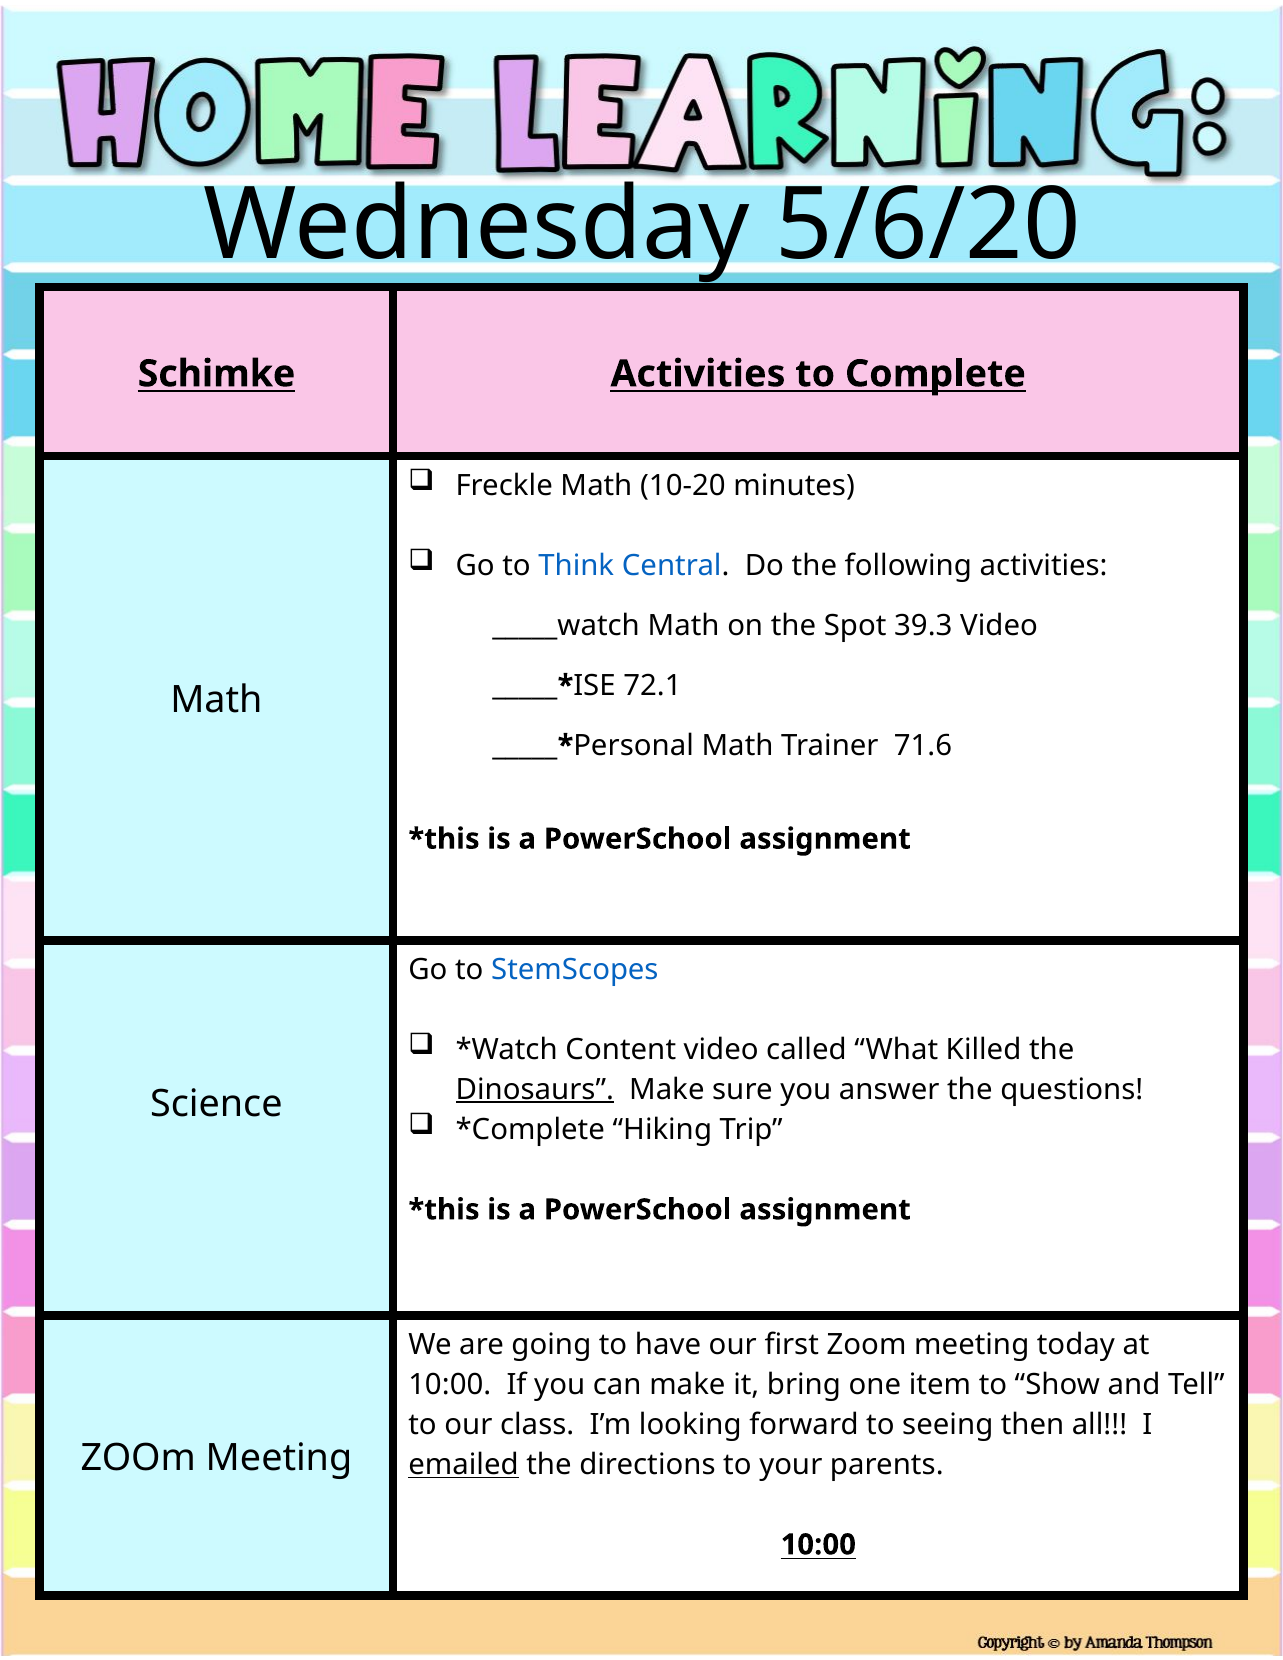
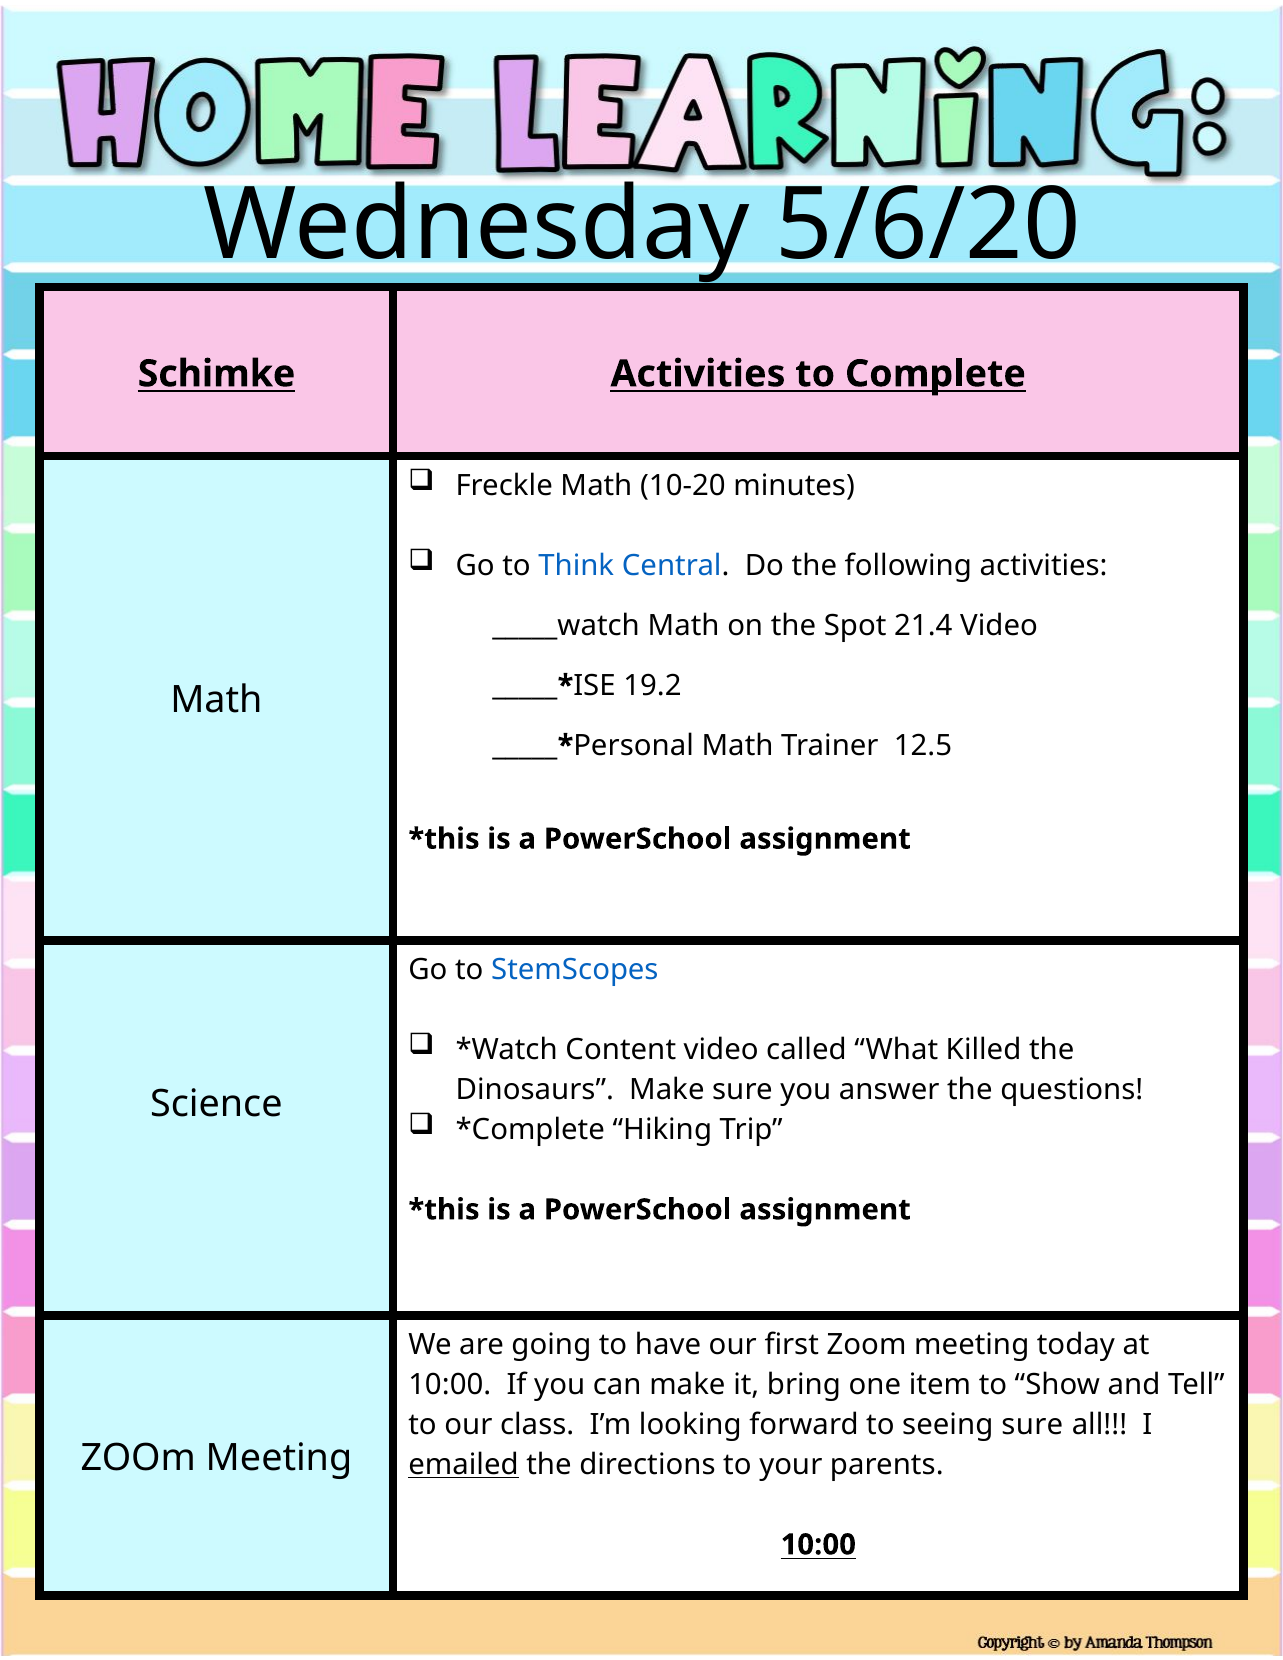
39.3: 39.3 -> 21.4
72.1: 72.1 -> 19.2
71.6: 71.6 -> 12.5
Dinosaurs underline: present -> none
seeing then: then -> sure
